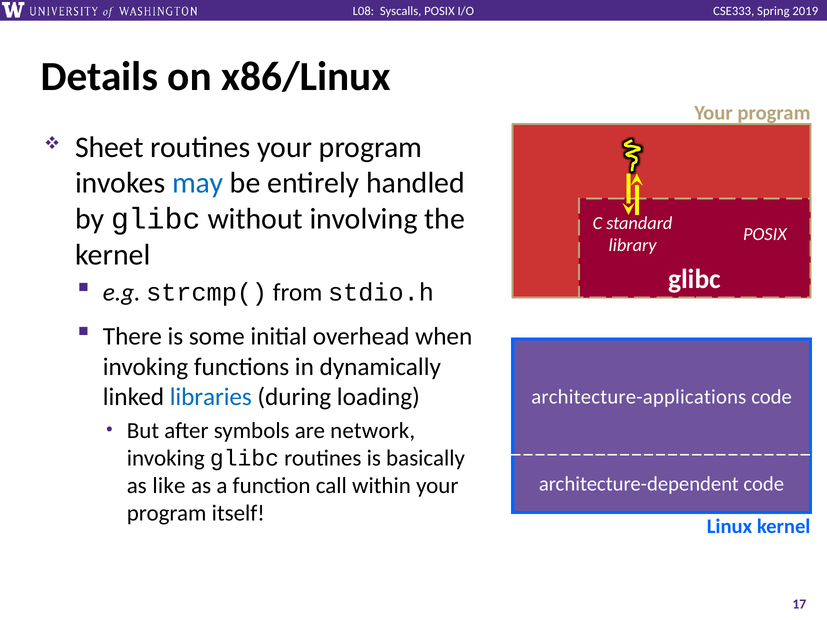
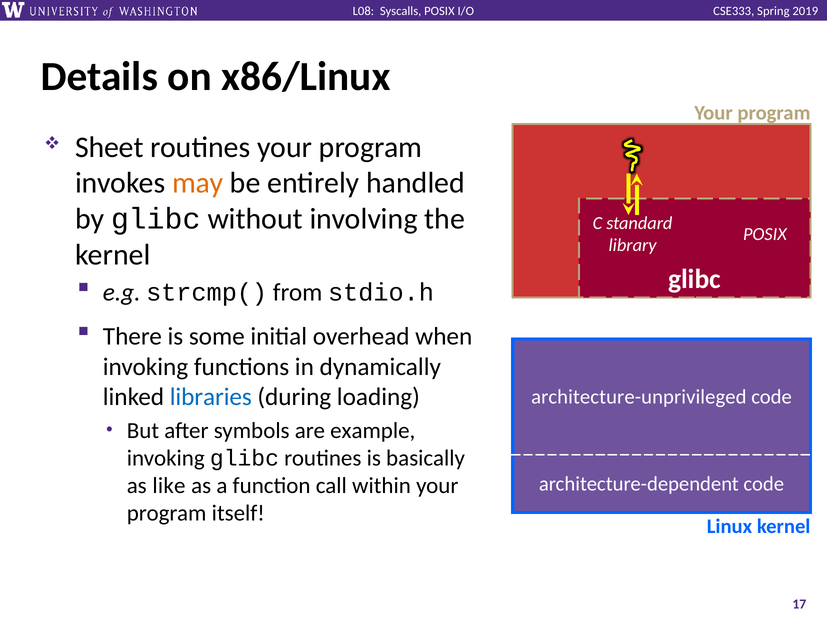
may colour: blue -> orange
architecture-applications: architecture-applications -> architecture-unprivileged
network: network -> example
